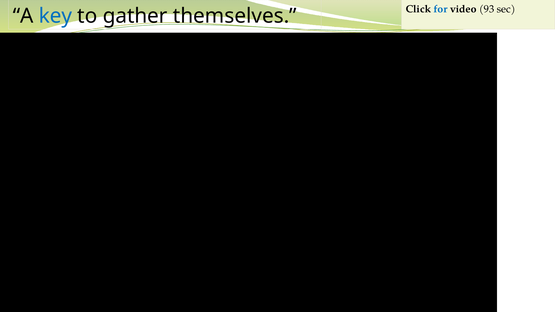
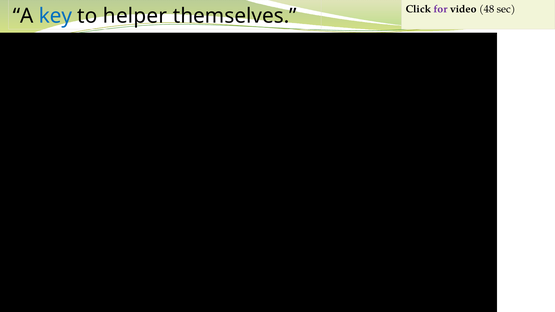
for colour: blue -> purple
93: 93 -> 48
gather: gather -> helper
